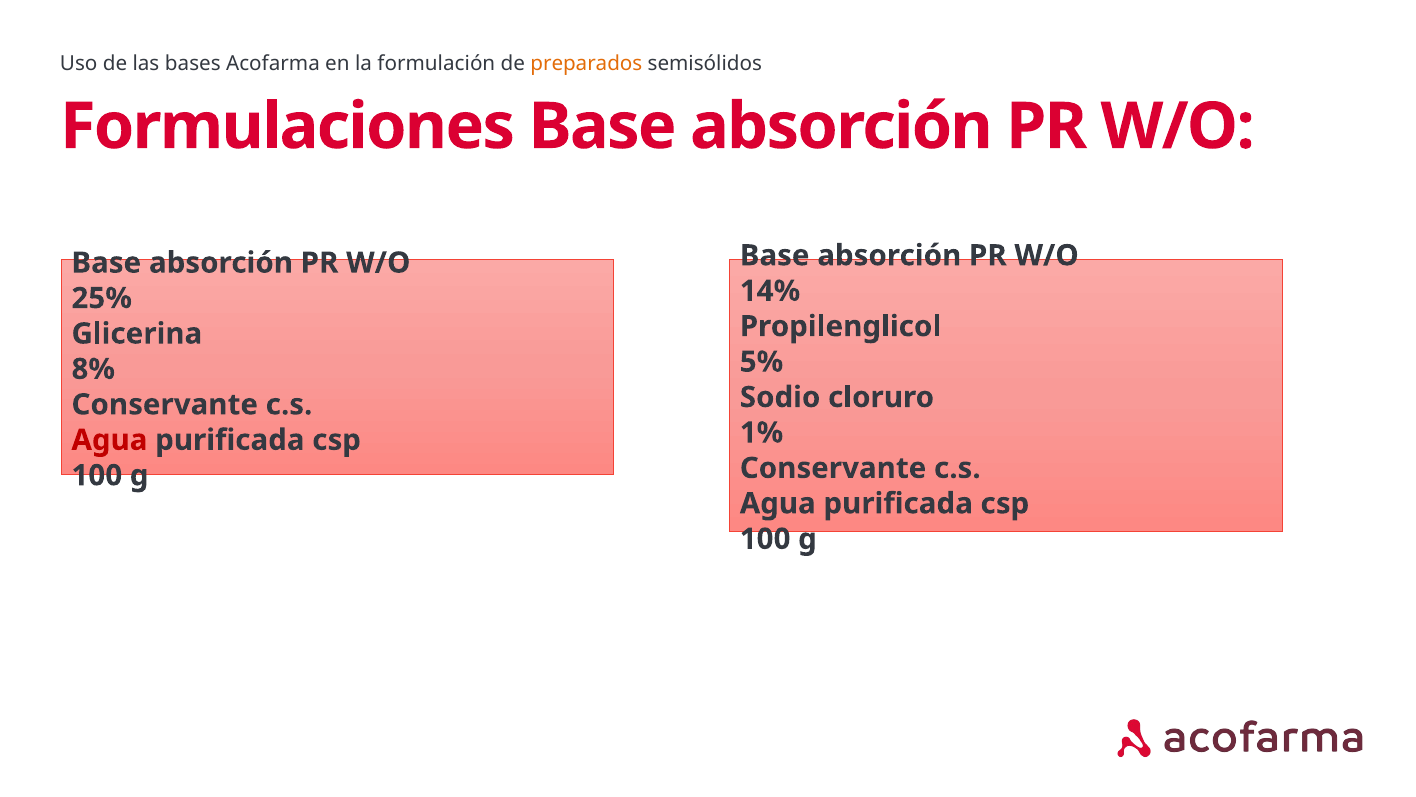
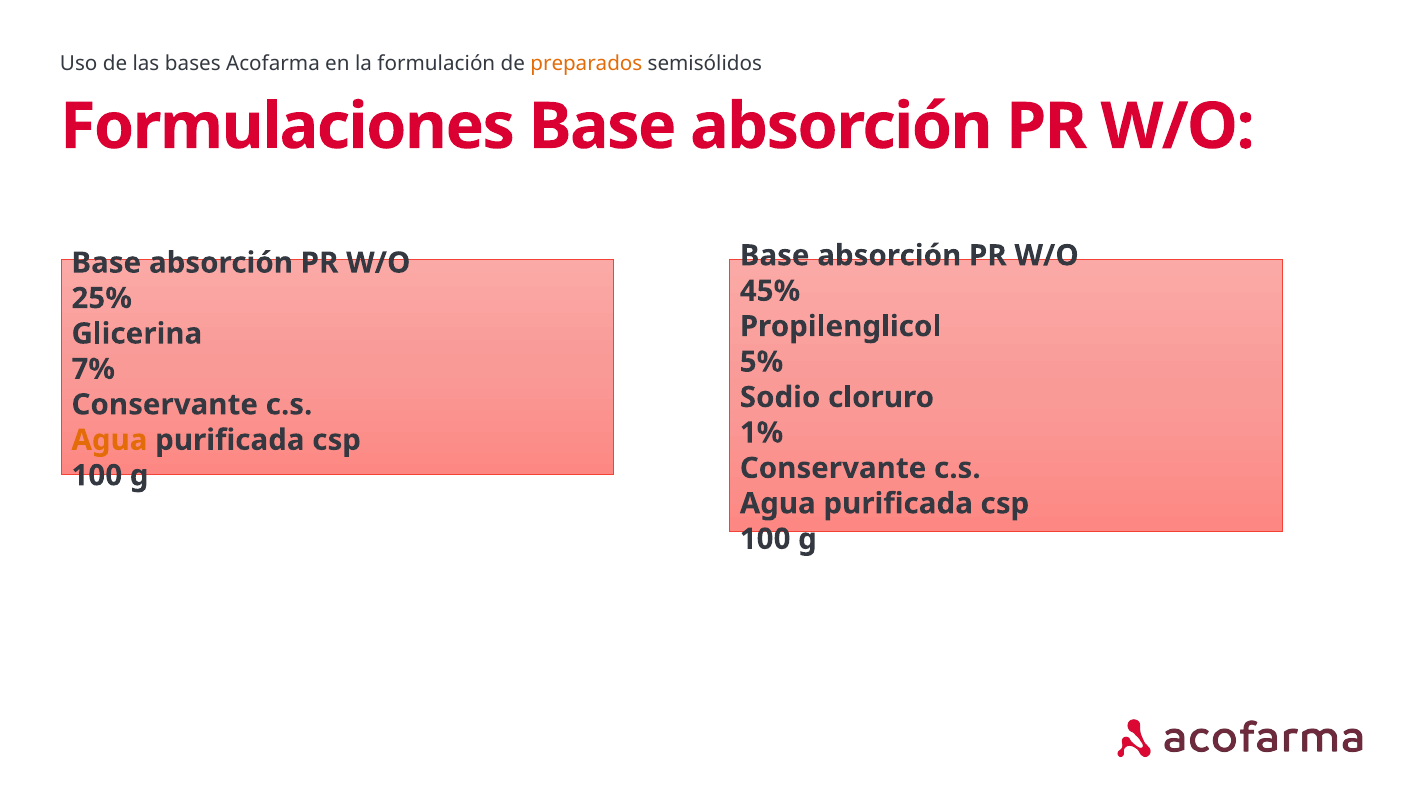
14%: 14% -> 45%
8%: 8% -> 7%
Agua at (109, 440) colour: red -> orange
